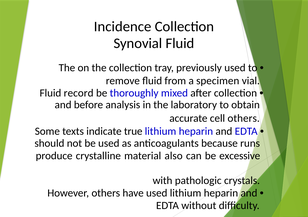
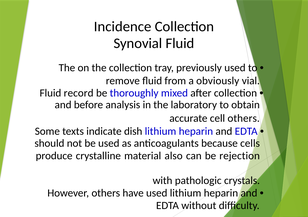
specimen: specimen -> obviously
true: true -> dish
runs: runs -> cells
excessive: excessive -> rejection
